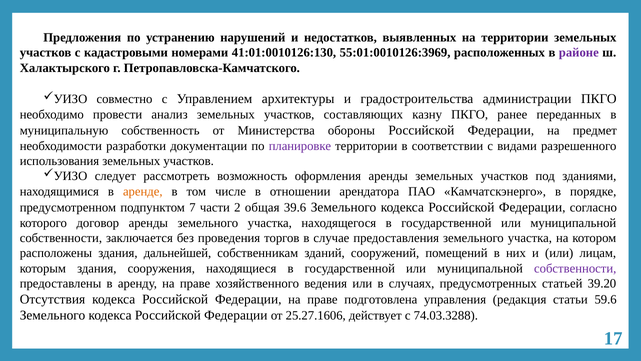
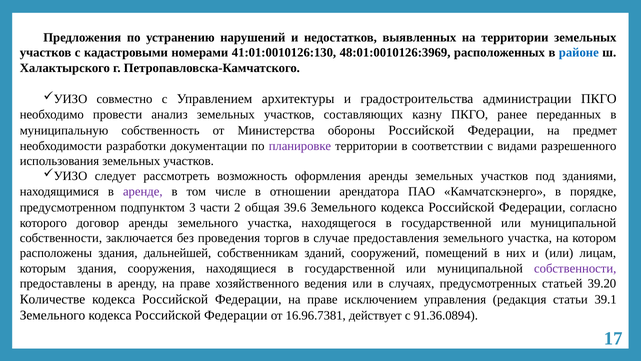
55:01:0010126:3969: 55:01:0010126:3969 -> 48:01:0010126:3969
районе colour: purple -> blue
аренде colour: orange -> purple
7: 7 -> 3
Отсутствия: Отсутствия -> Количестве
подготовлена: подготовлена -> исключением
59.6: 59.6 -> 39.1
25.27.1606: 25.27.1606 -> 16.96.7381
74.03.3288: 74.03.3288 -> 91.36.0894
